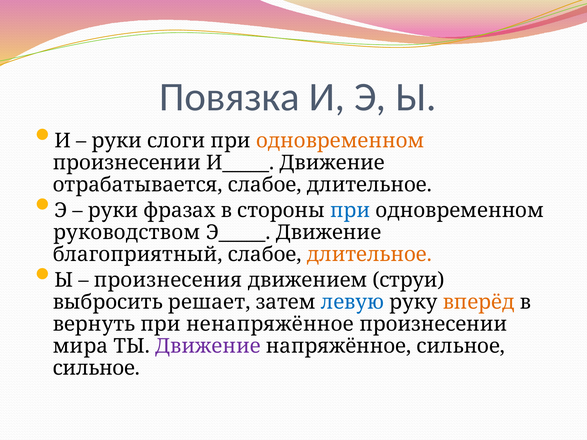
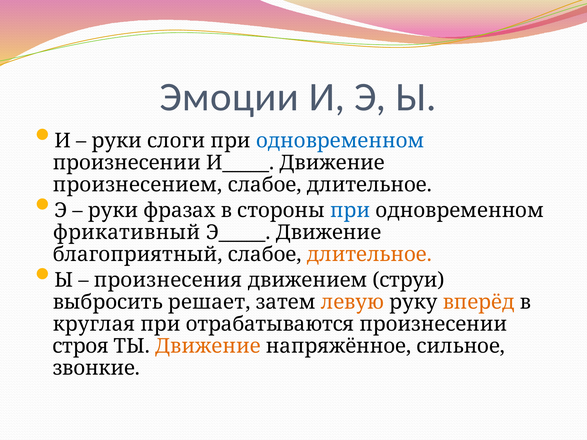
Повязка: Повязка -> Эмоции
одновременном at (340, 141) colour: orange -> blue
отрабатывается: отрабатывается -> произнесением
руководством: руководством -> фрикативный
левую colour: blue -> orange
вернуть: вернуть -> круглая
ненапряжённое: ненапряжённое -> отрабатываются
мира: мира -> строя
Движение at (208, 346) colour: purple -> orange
сильное at (96, 368): сильное -> звонкие
